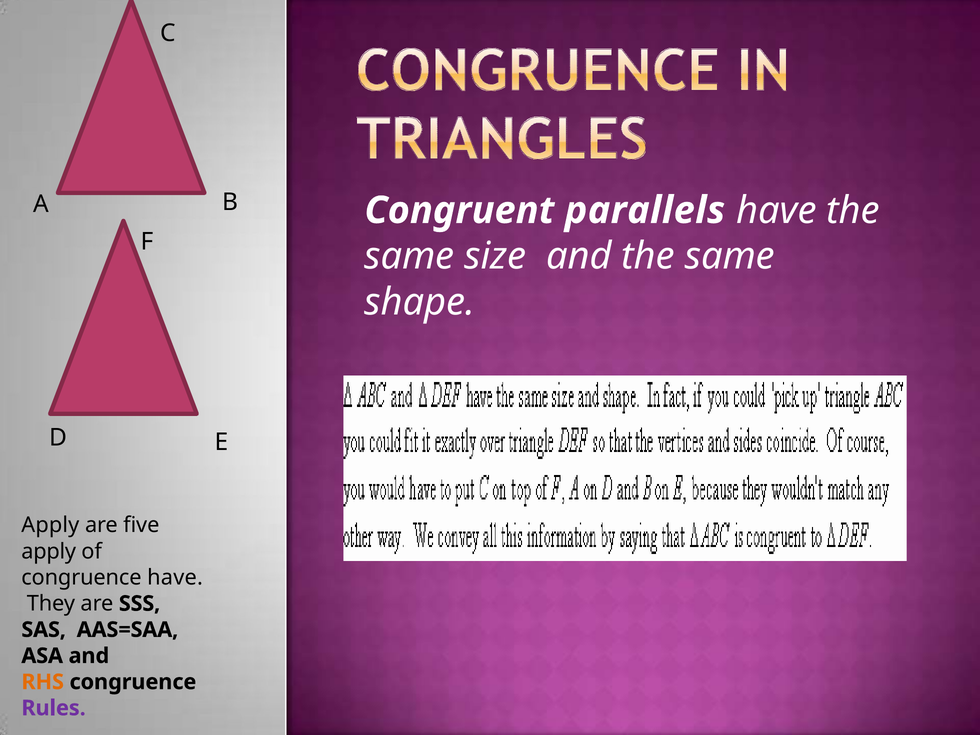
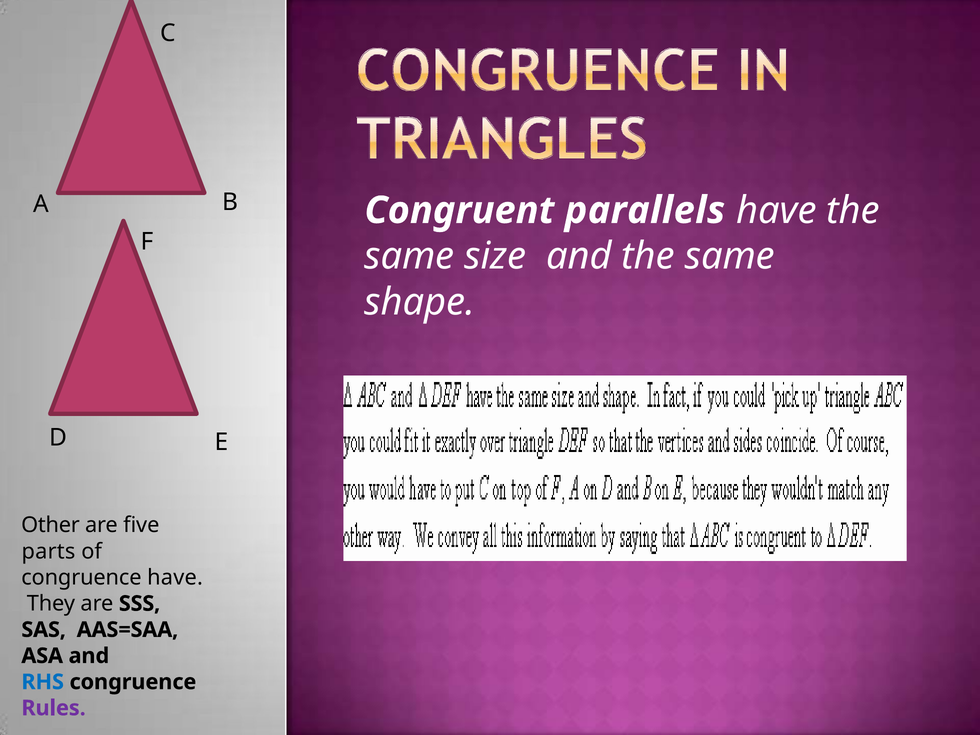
Apply at (50, 525): Apply -> Other
apply at (49, 551): apply -> parts
RHS colour: orange -> blue
